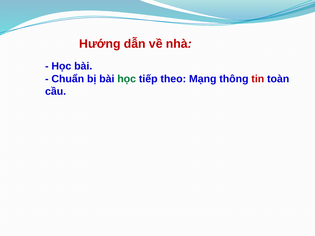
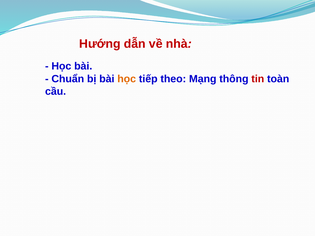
học at (127, 79) colour: green -> orange
